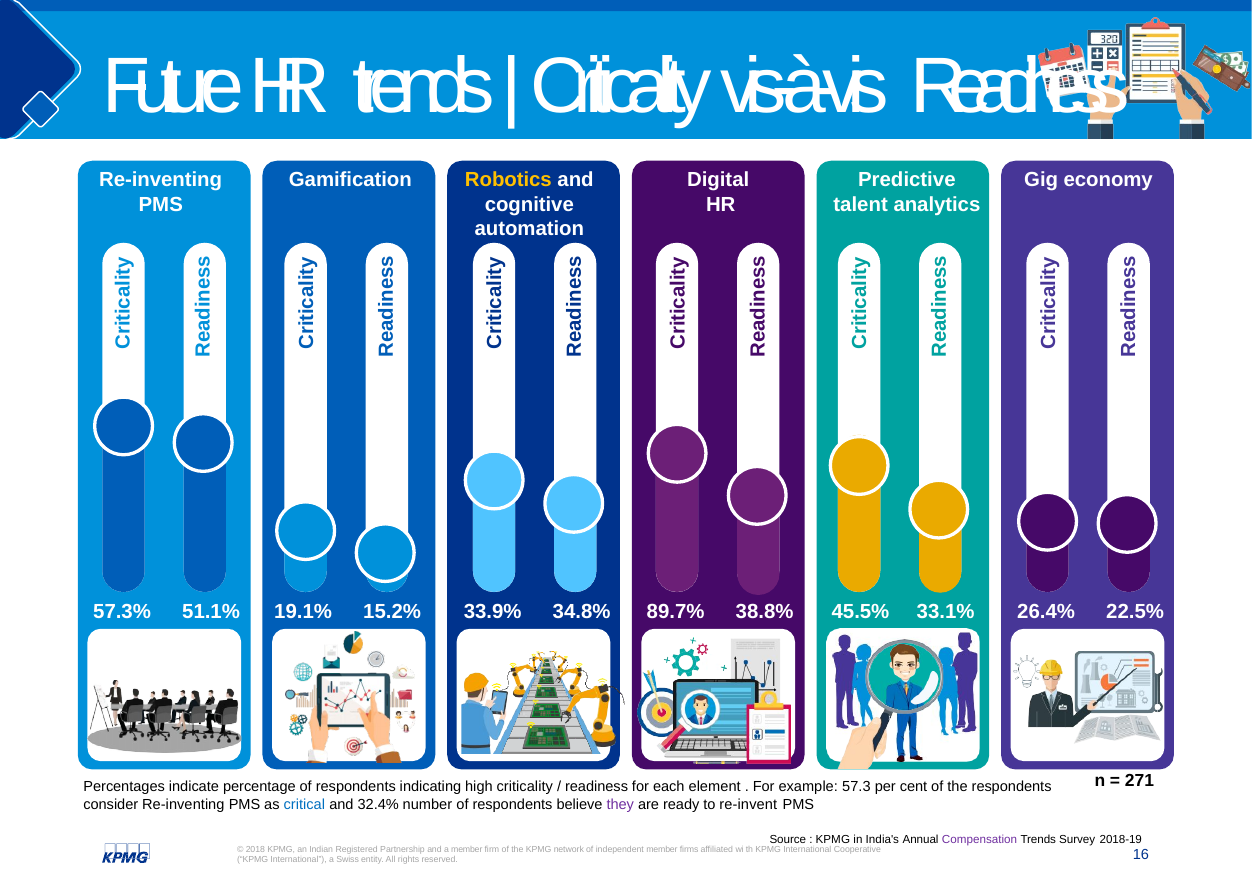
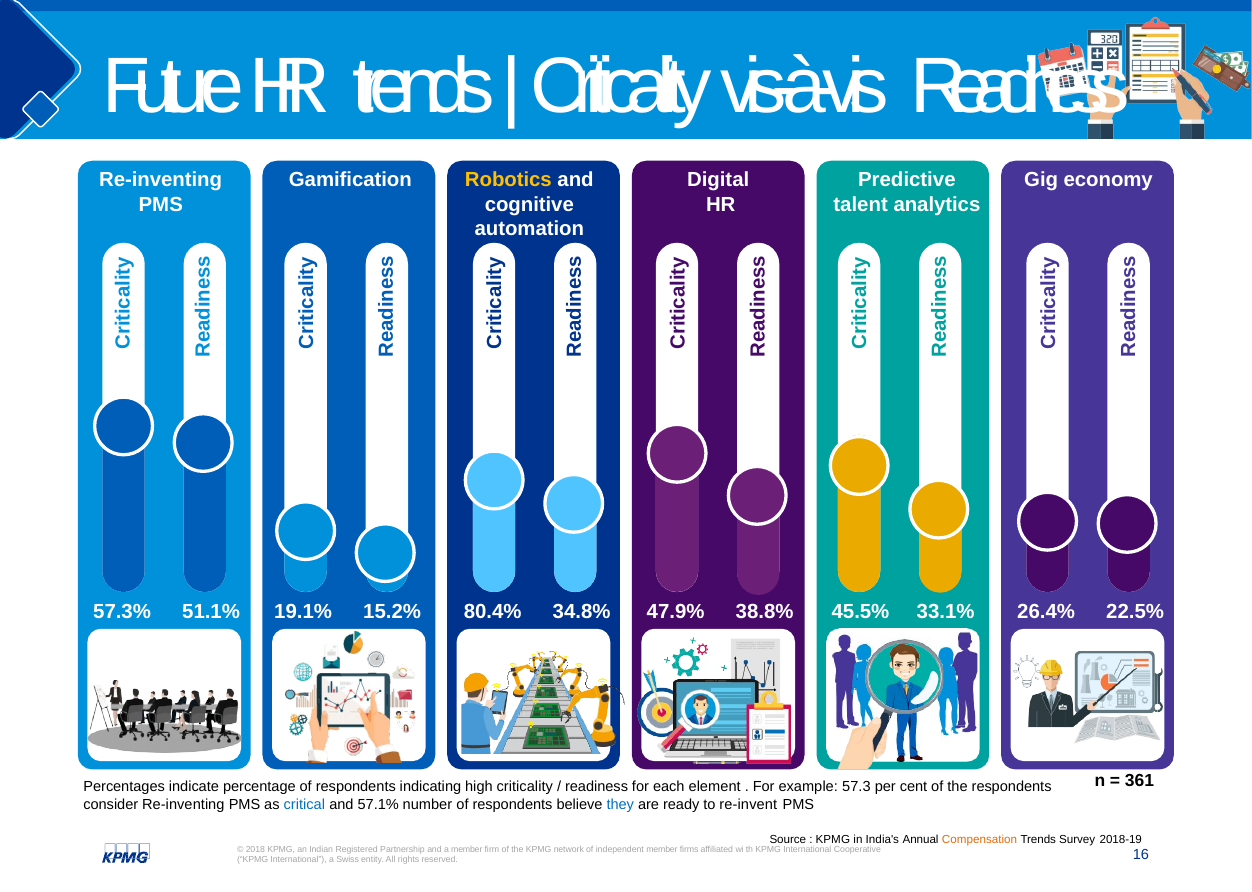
33.9%: 33.9% -> 80.4%
89.7%: 89.7% -> 47.9%
271: 271 -> 361
32.4%: 32.4% -> 57.1%
they colour: purple -> blue
Compensation colour: purple -> orange
